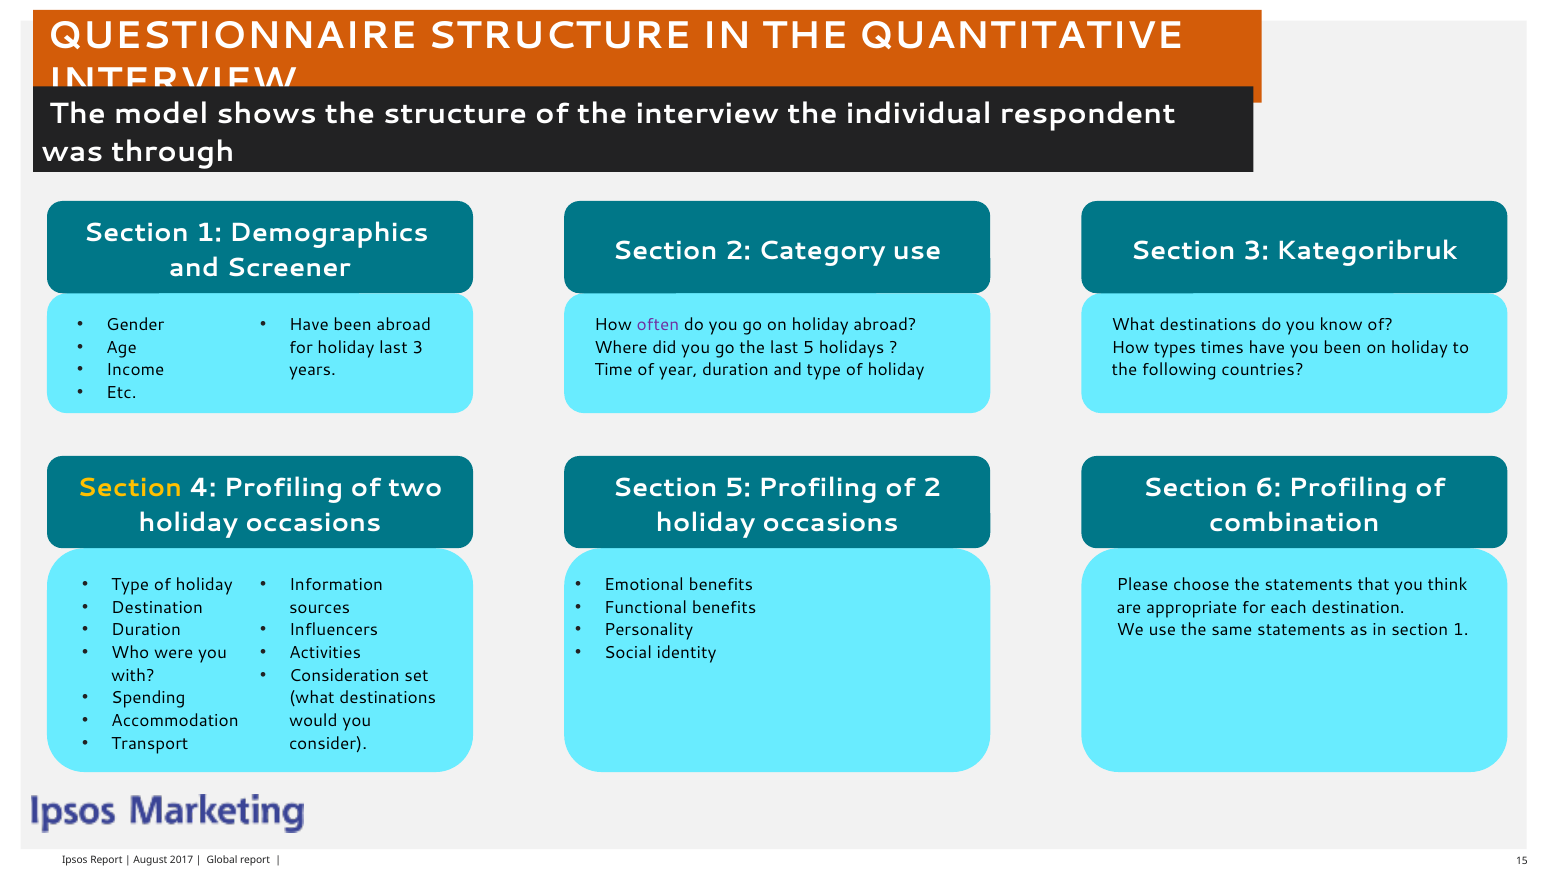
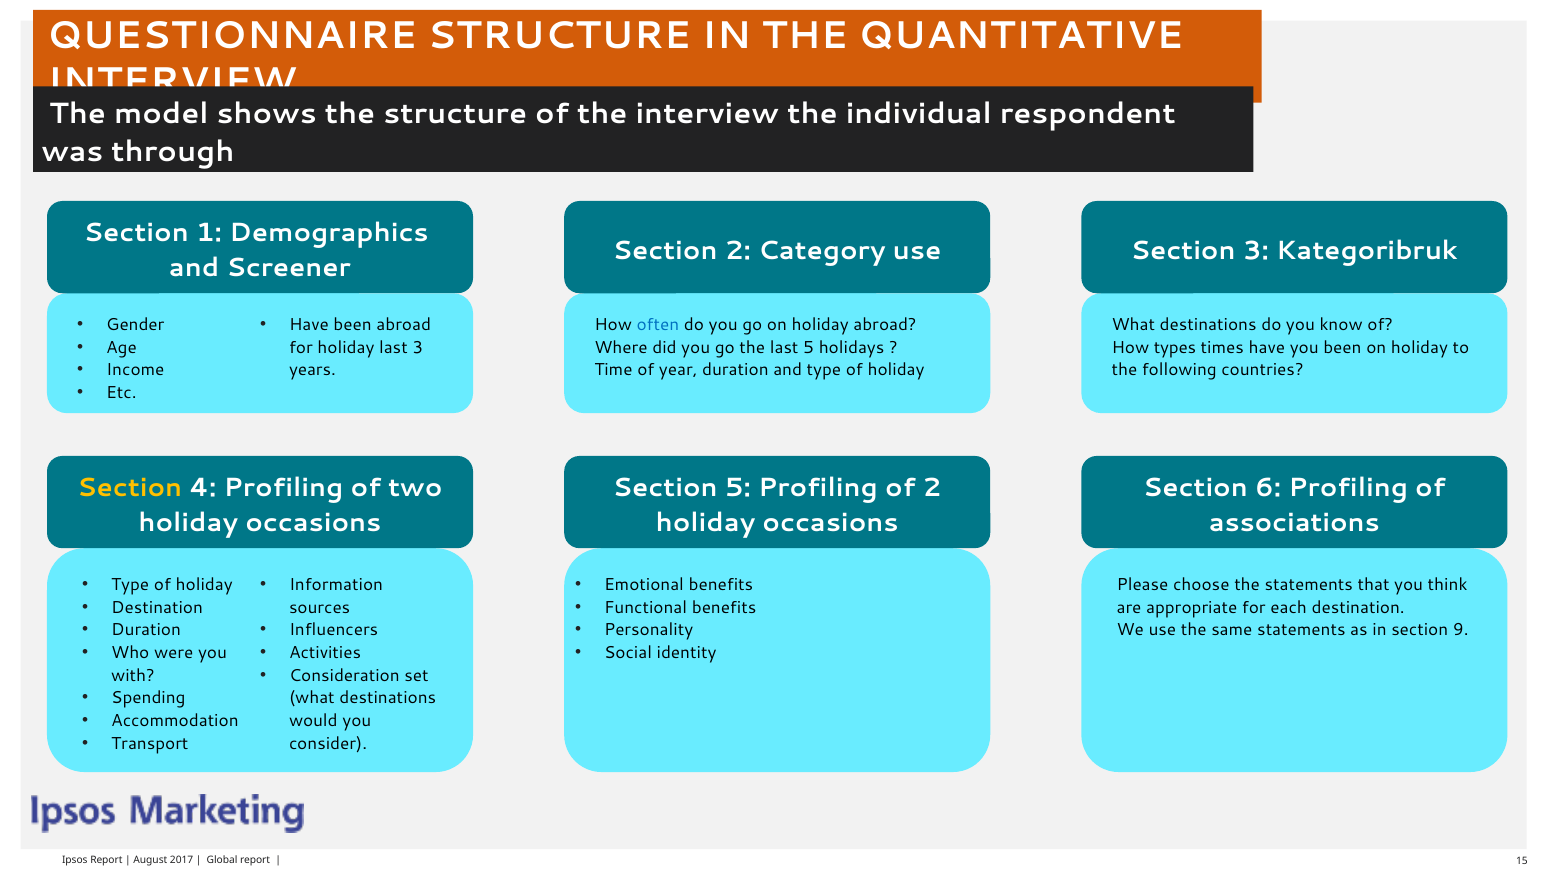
often colour: purple -> blue
combination: combination -> associations
in section 1: 1 -> 9
